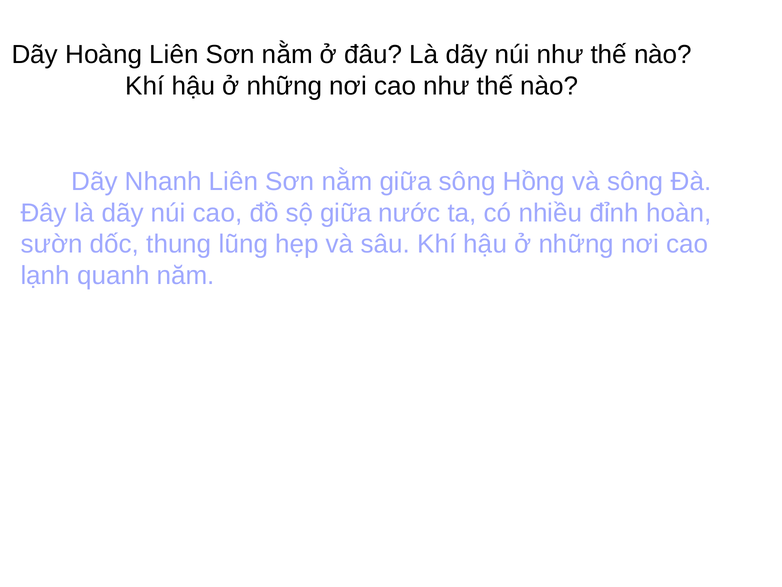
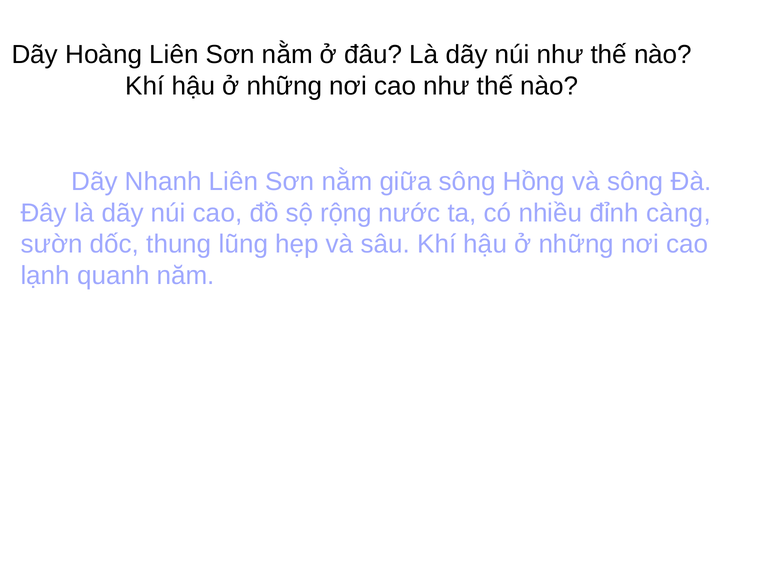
sộ giữa: giữa -> rộng
hoàn: hoàn -> càng
